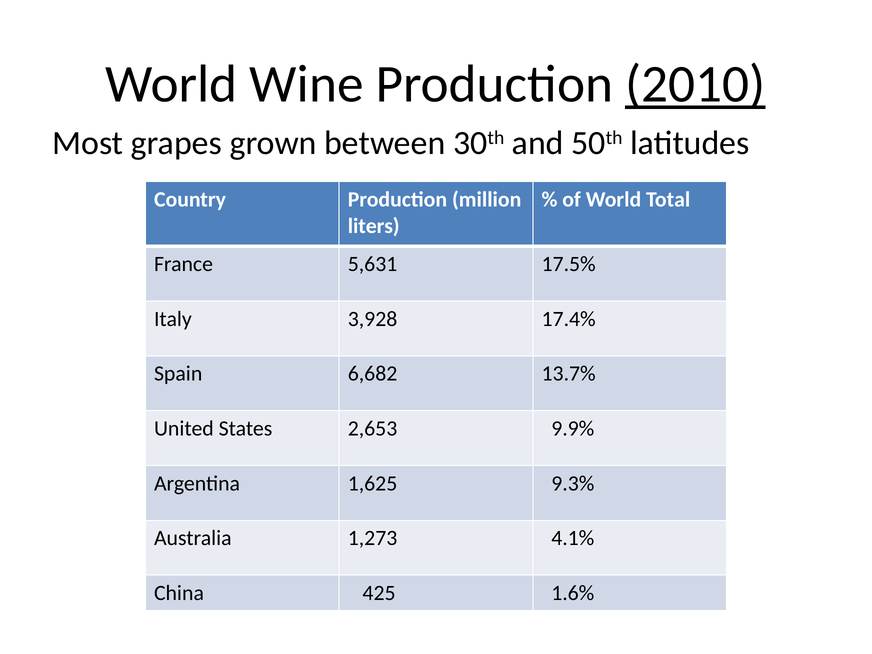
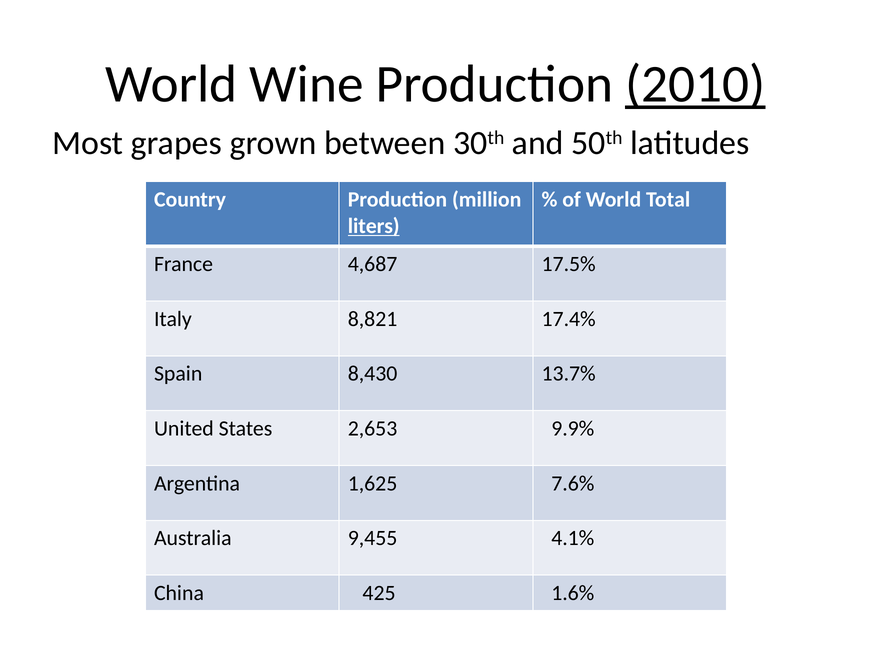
liters underline: none -> present
5,631: 5,631 -> 4,687
3,928: 3,928 -> 8,821
6,682: 6,682 -> 8,430
9.3%: 9.3% -> 7.6%
1,273: 1,273 -> 9,455
